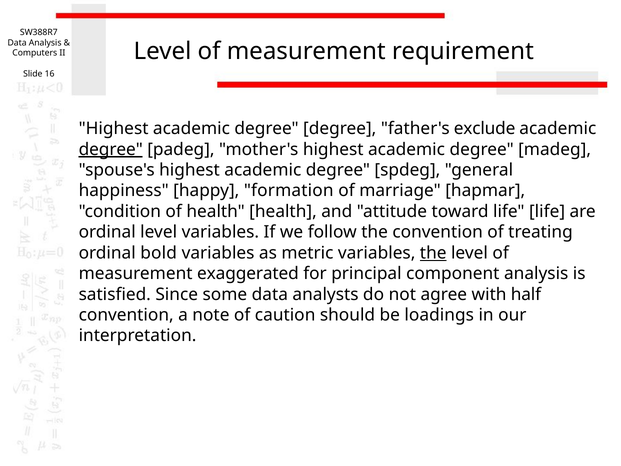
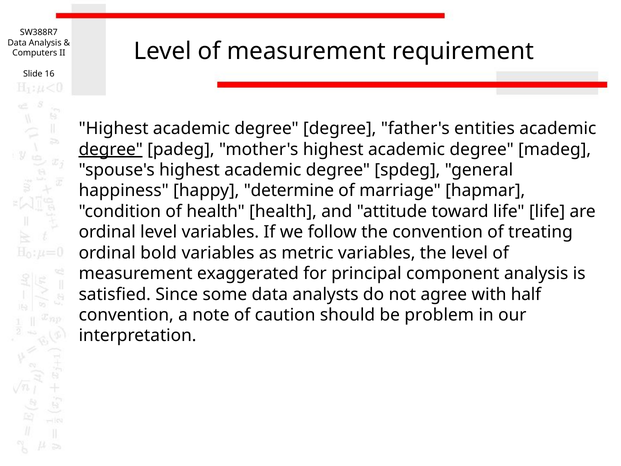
exclude: exclude -> entities
formation: formation -> determine
the at (433, 253) underline: present -> none
loadings: loadings -> problem
